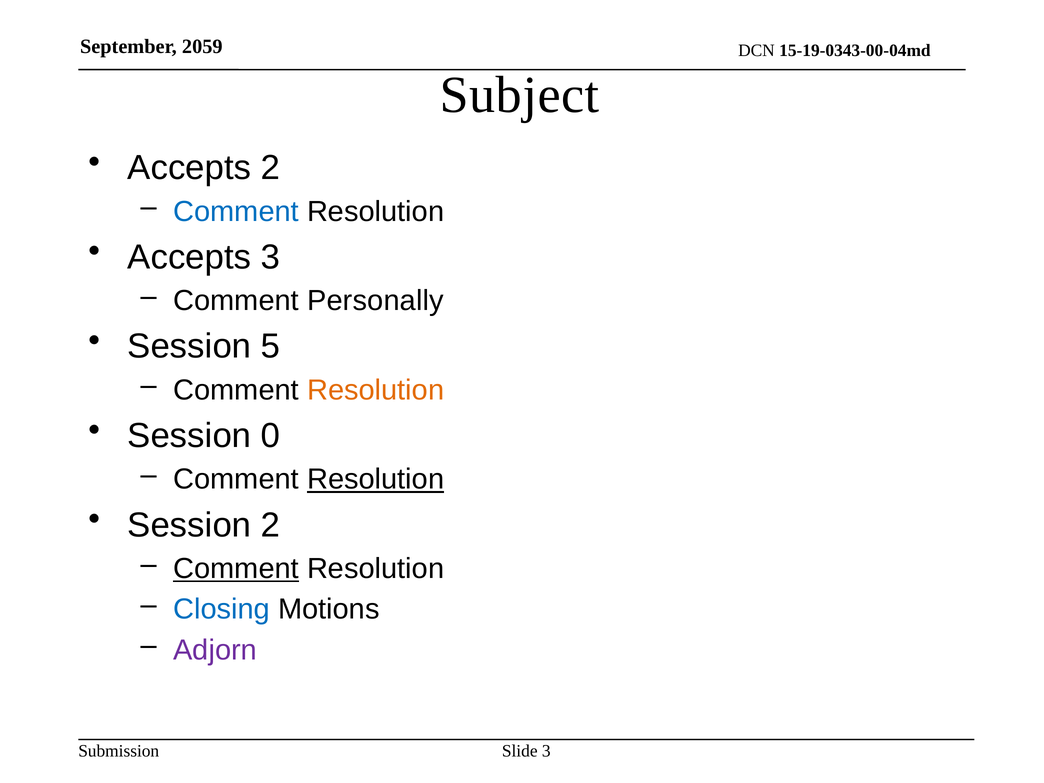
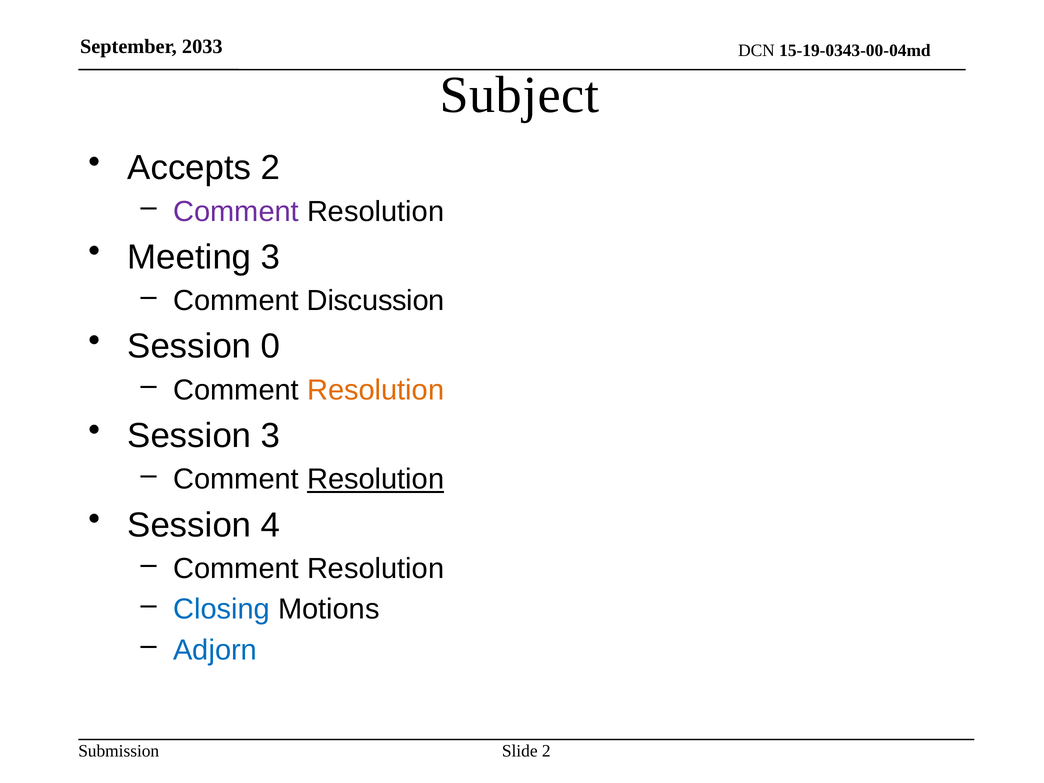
2059: 2059 -> 2033
Comment at (236, 211) colour: blue -> purple
Accepts at (189, 257): Accepts -> Meeting
Personally: Personally -> Discussion
5: 5 -> 0
Session 0: 0 -> 3
Session 2: 2 -> 4
Comment at (236, 569) underline: present -> none
Adjorn colour: purple -> blue
Slide 3: 3 -> 2
